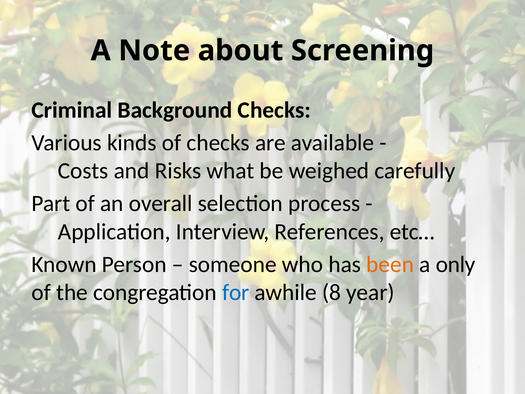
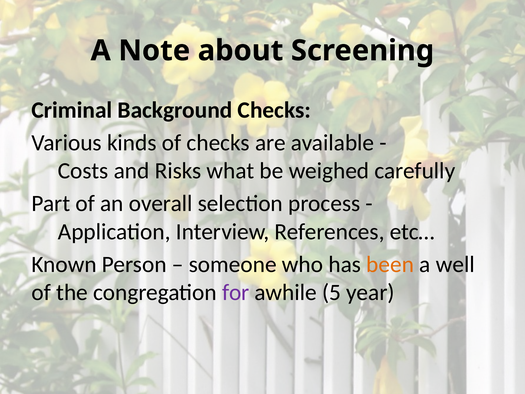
only: only -> well
for colour: blue -> purple
8: 8 -> 5
